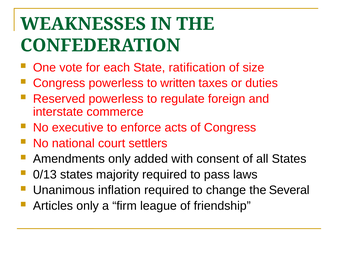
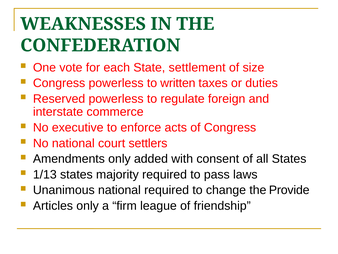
ratification: ratification -> settlement
0/13: 0/13 -> 1/13
Unanimous inflation: inflation -> national
Several: Several -> Provide
